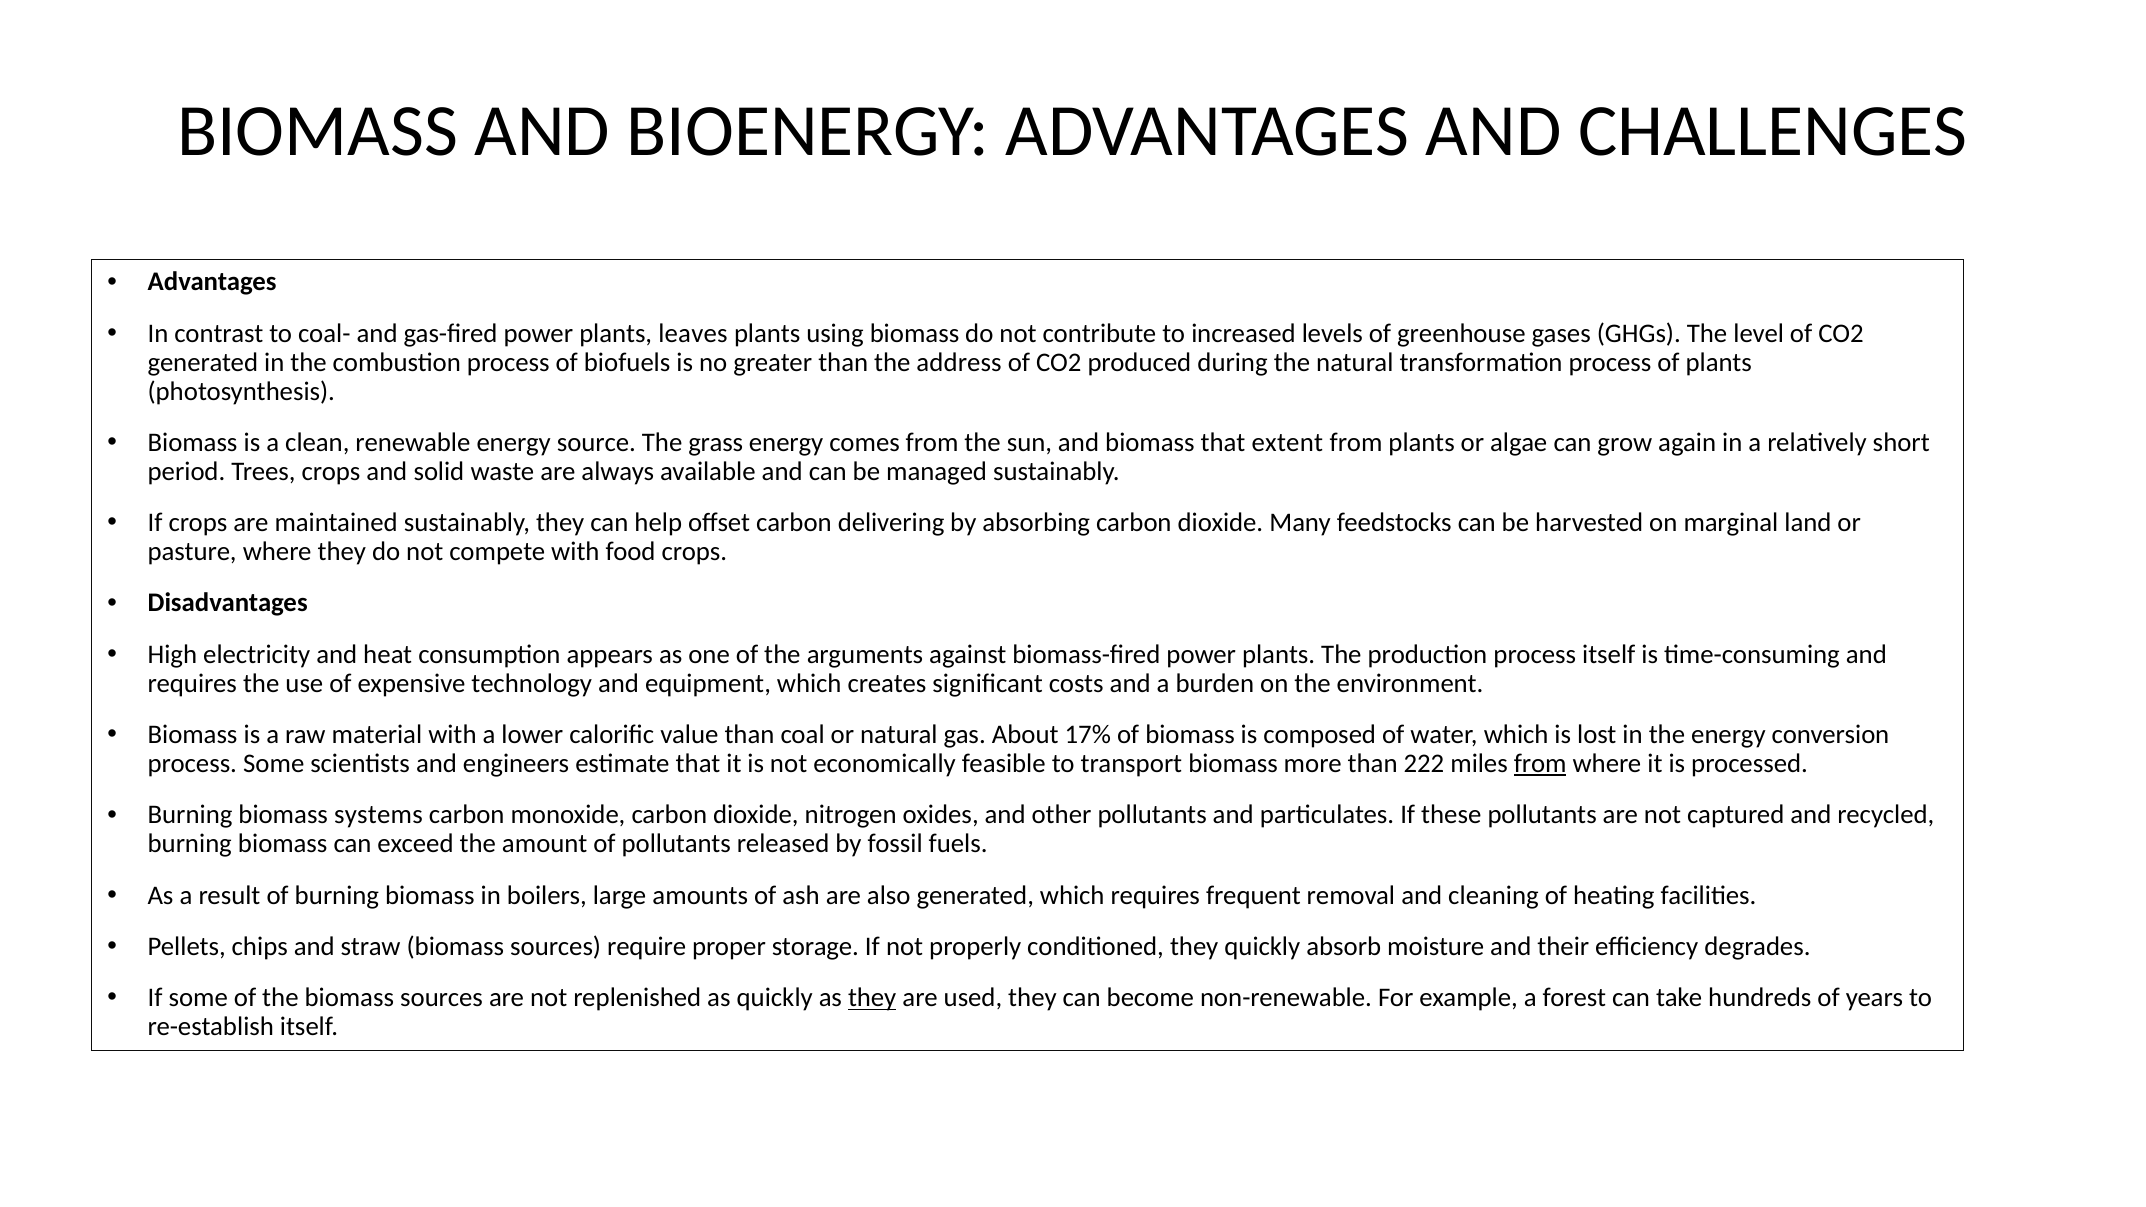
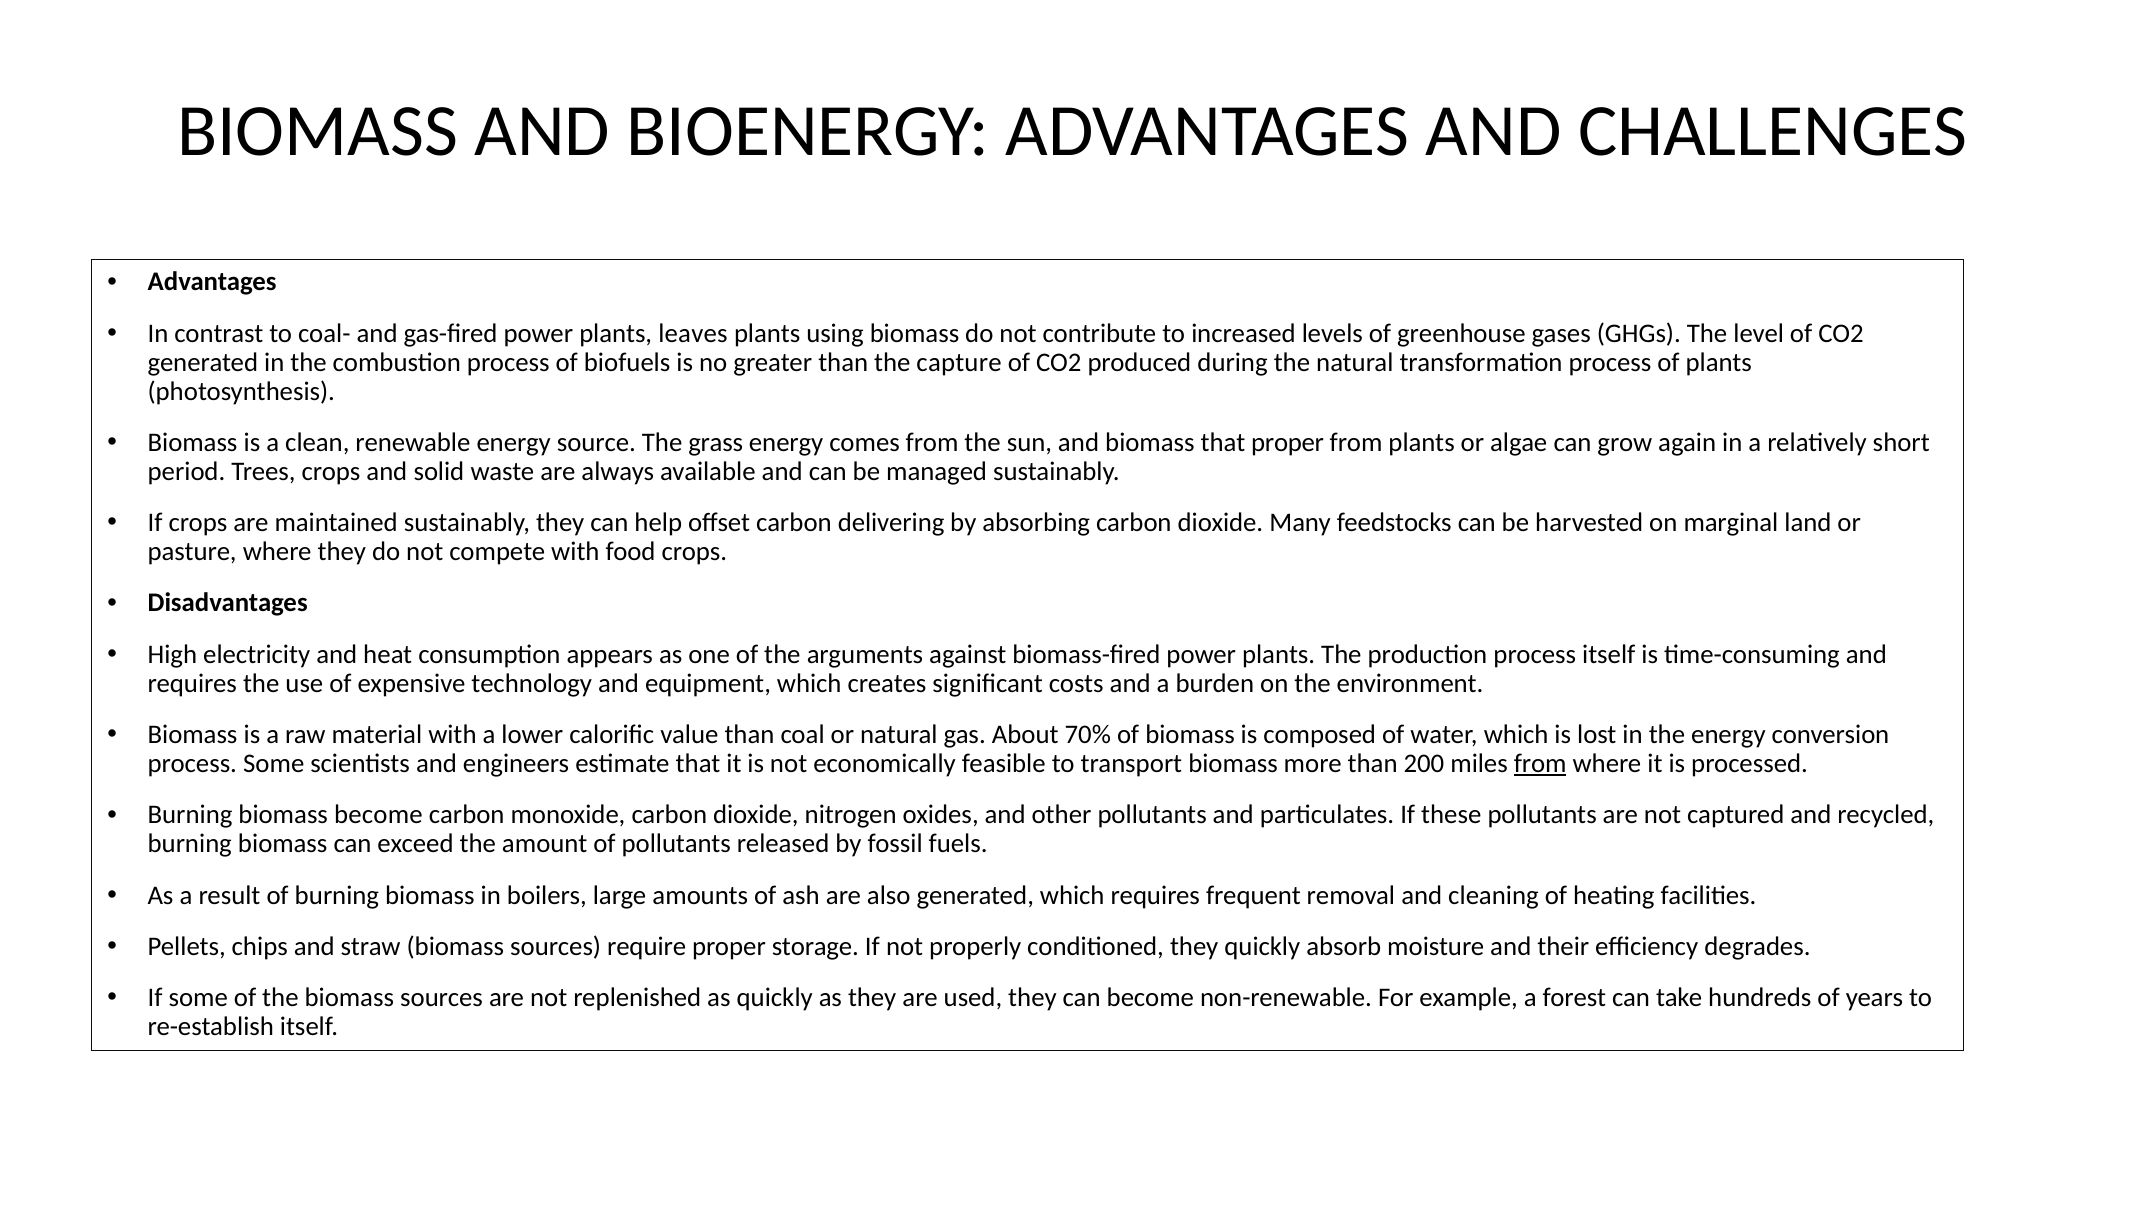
address: address -> capture
that extent: extent -> proper
17%: 17% -> 70%
222: 222 -> 200
biomass systems: systems -> become
they at (872, 998) underline: present -> none
